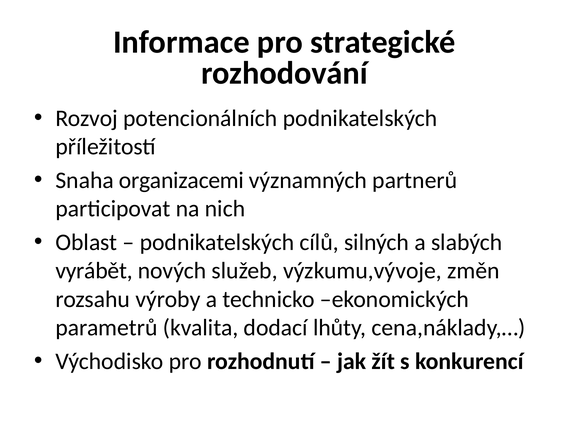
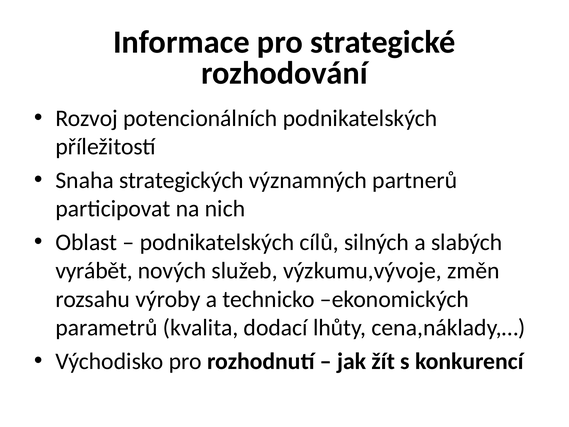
organizacemi: organizacemi -> strategických
